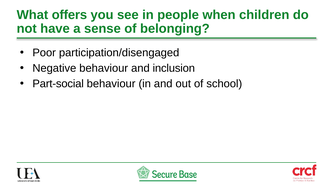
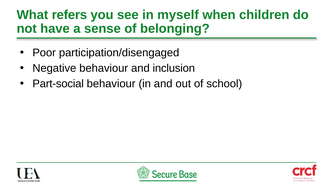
offers: offers -> refers
people: people -> myself
